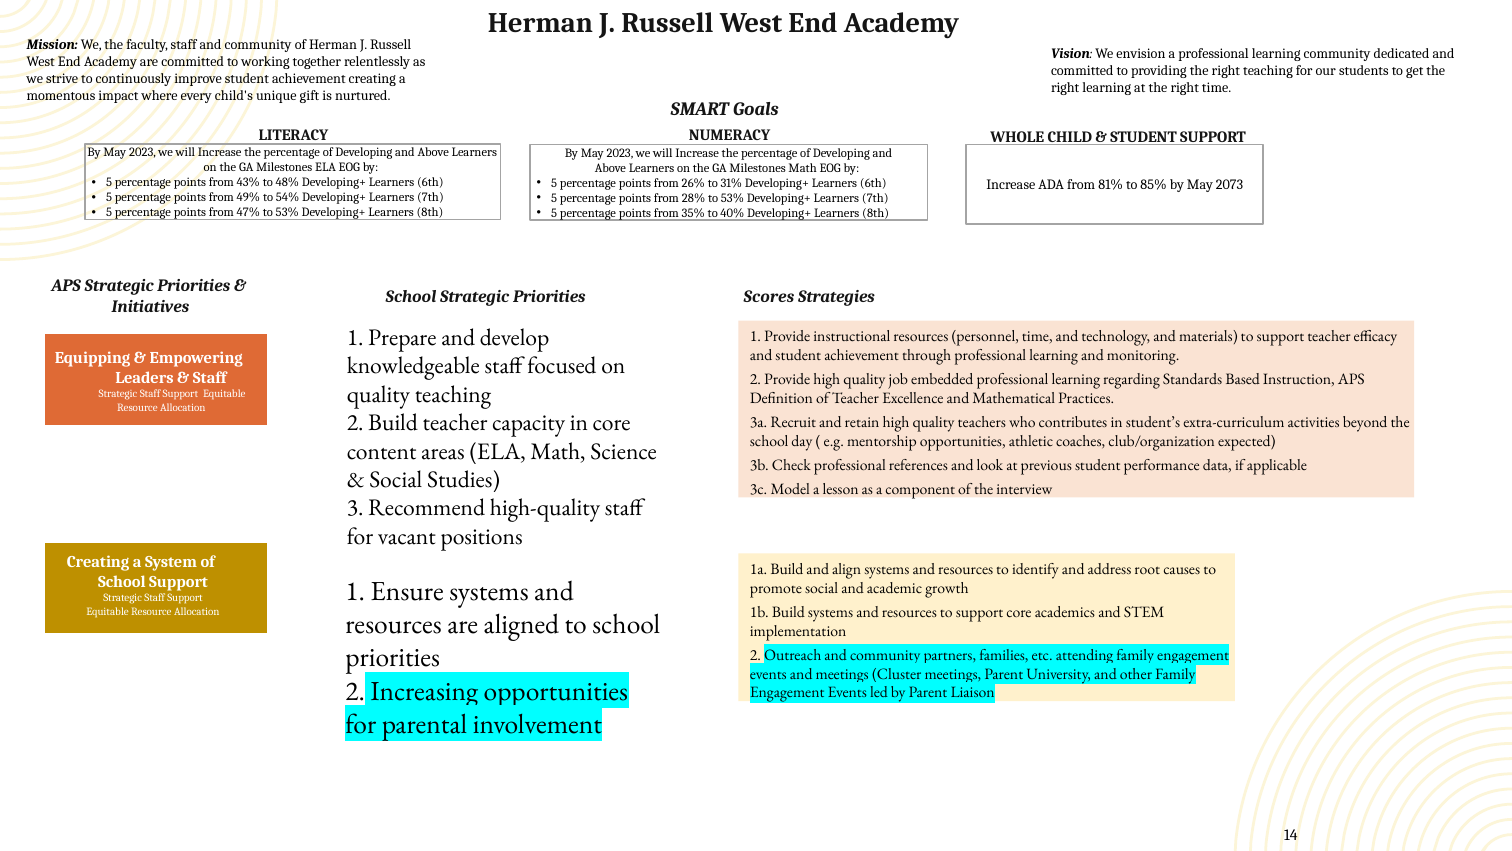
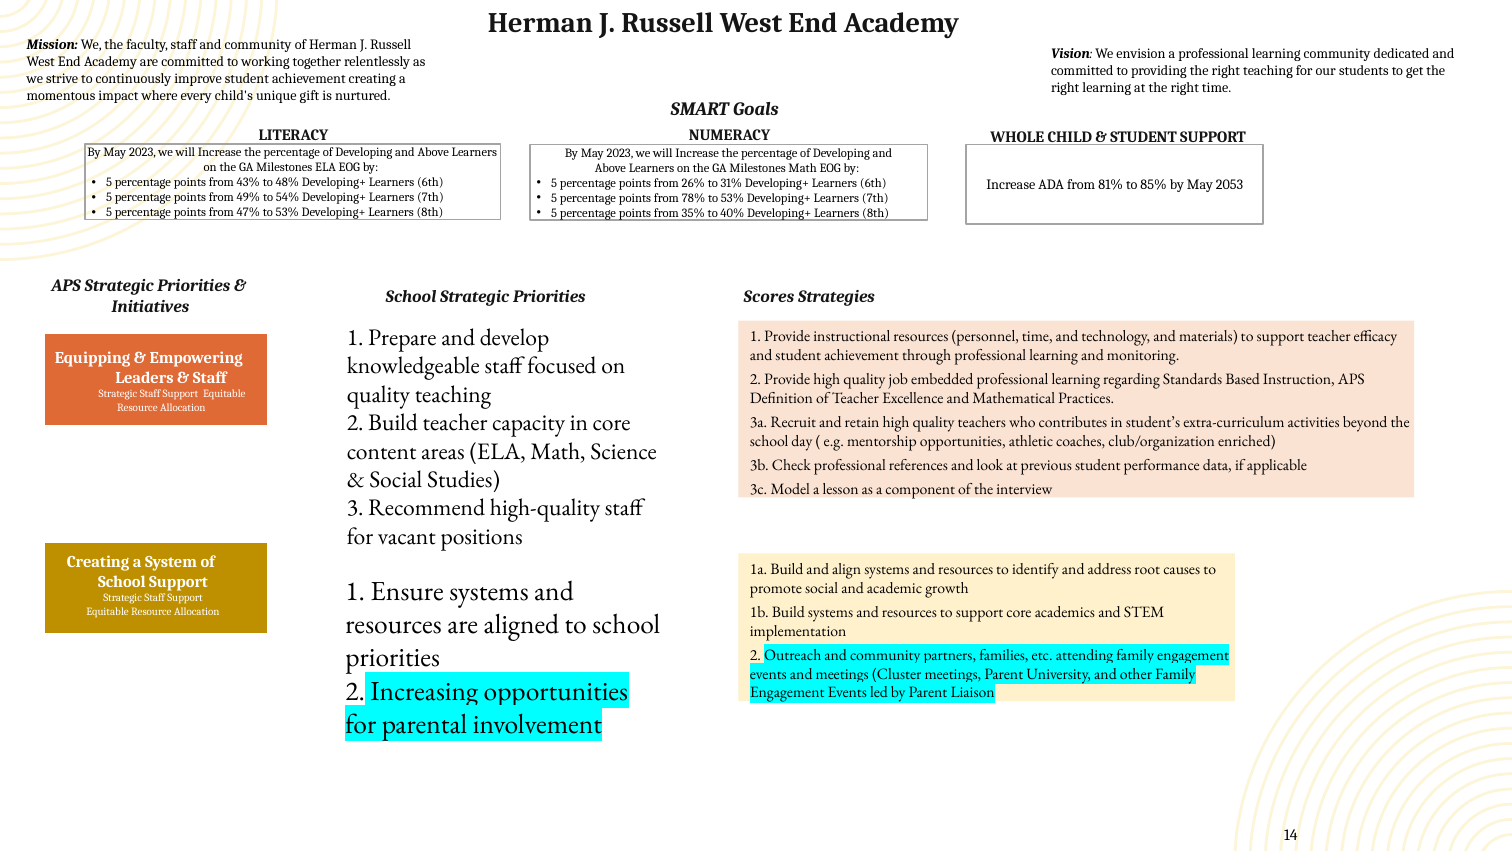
2073: 2073 -> 2053
28%: 28% -> 78%
expected: expected -> enriched
